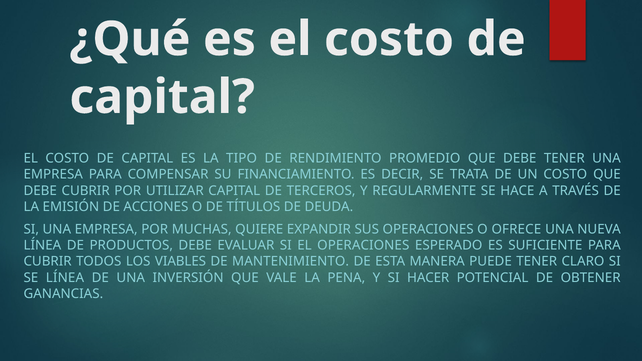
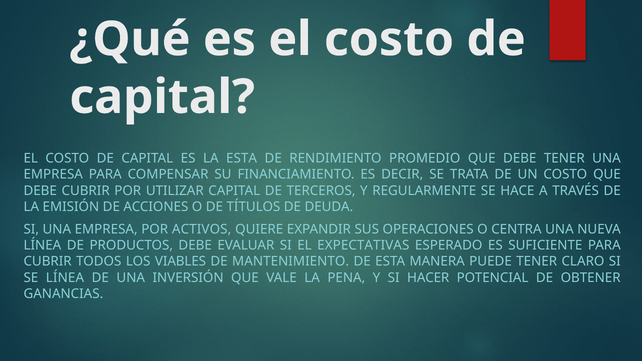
LA TIPO: TIPO -> ESTA
MUCHAS: MUCHAS -> ACTIVOS
OFRECE: OFRECE -> CENTRA
EL OPERACIONES: OPERACIONES -> EXPECTATIVAS
